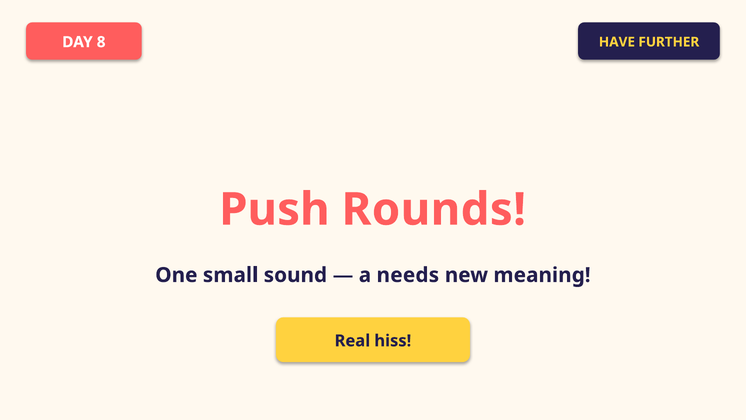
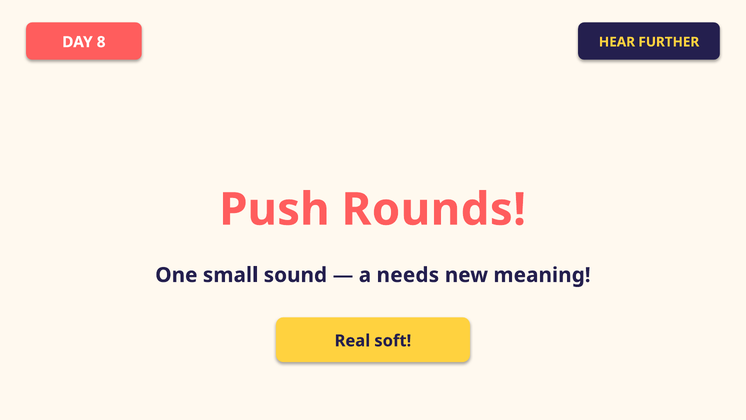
HAVE: HAVE -> HEAR
hiss: hiss -> soft
